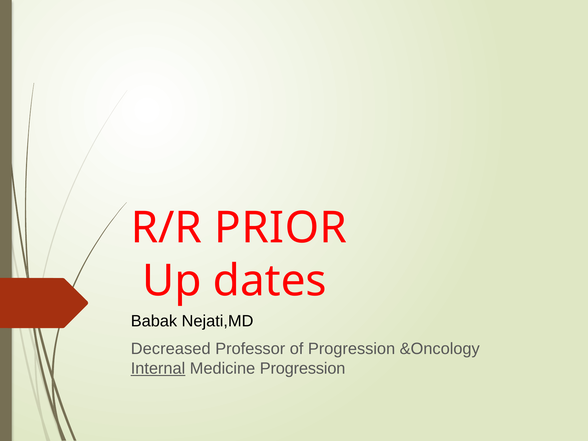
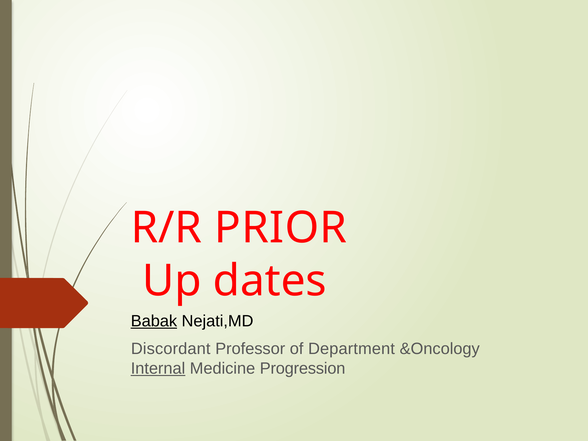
Babak underline: none -> present
Decreased: Decreased -> Discordant
of Progression: Progression -> Department
